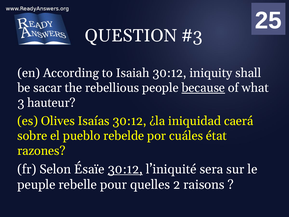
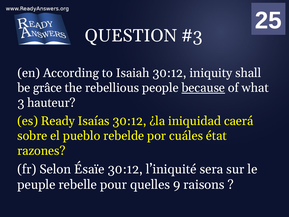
sacar: sacar -> grâce
Olives: Olives -> Ready
30:12 at (125, 169) underline: present -> none
2: 2 -> 9
